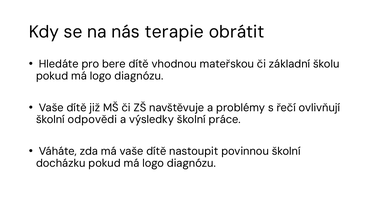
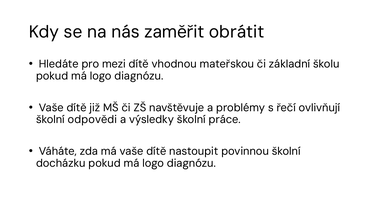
terapie: terapie -> zaměřit
bere: bere -> mezi
